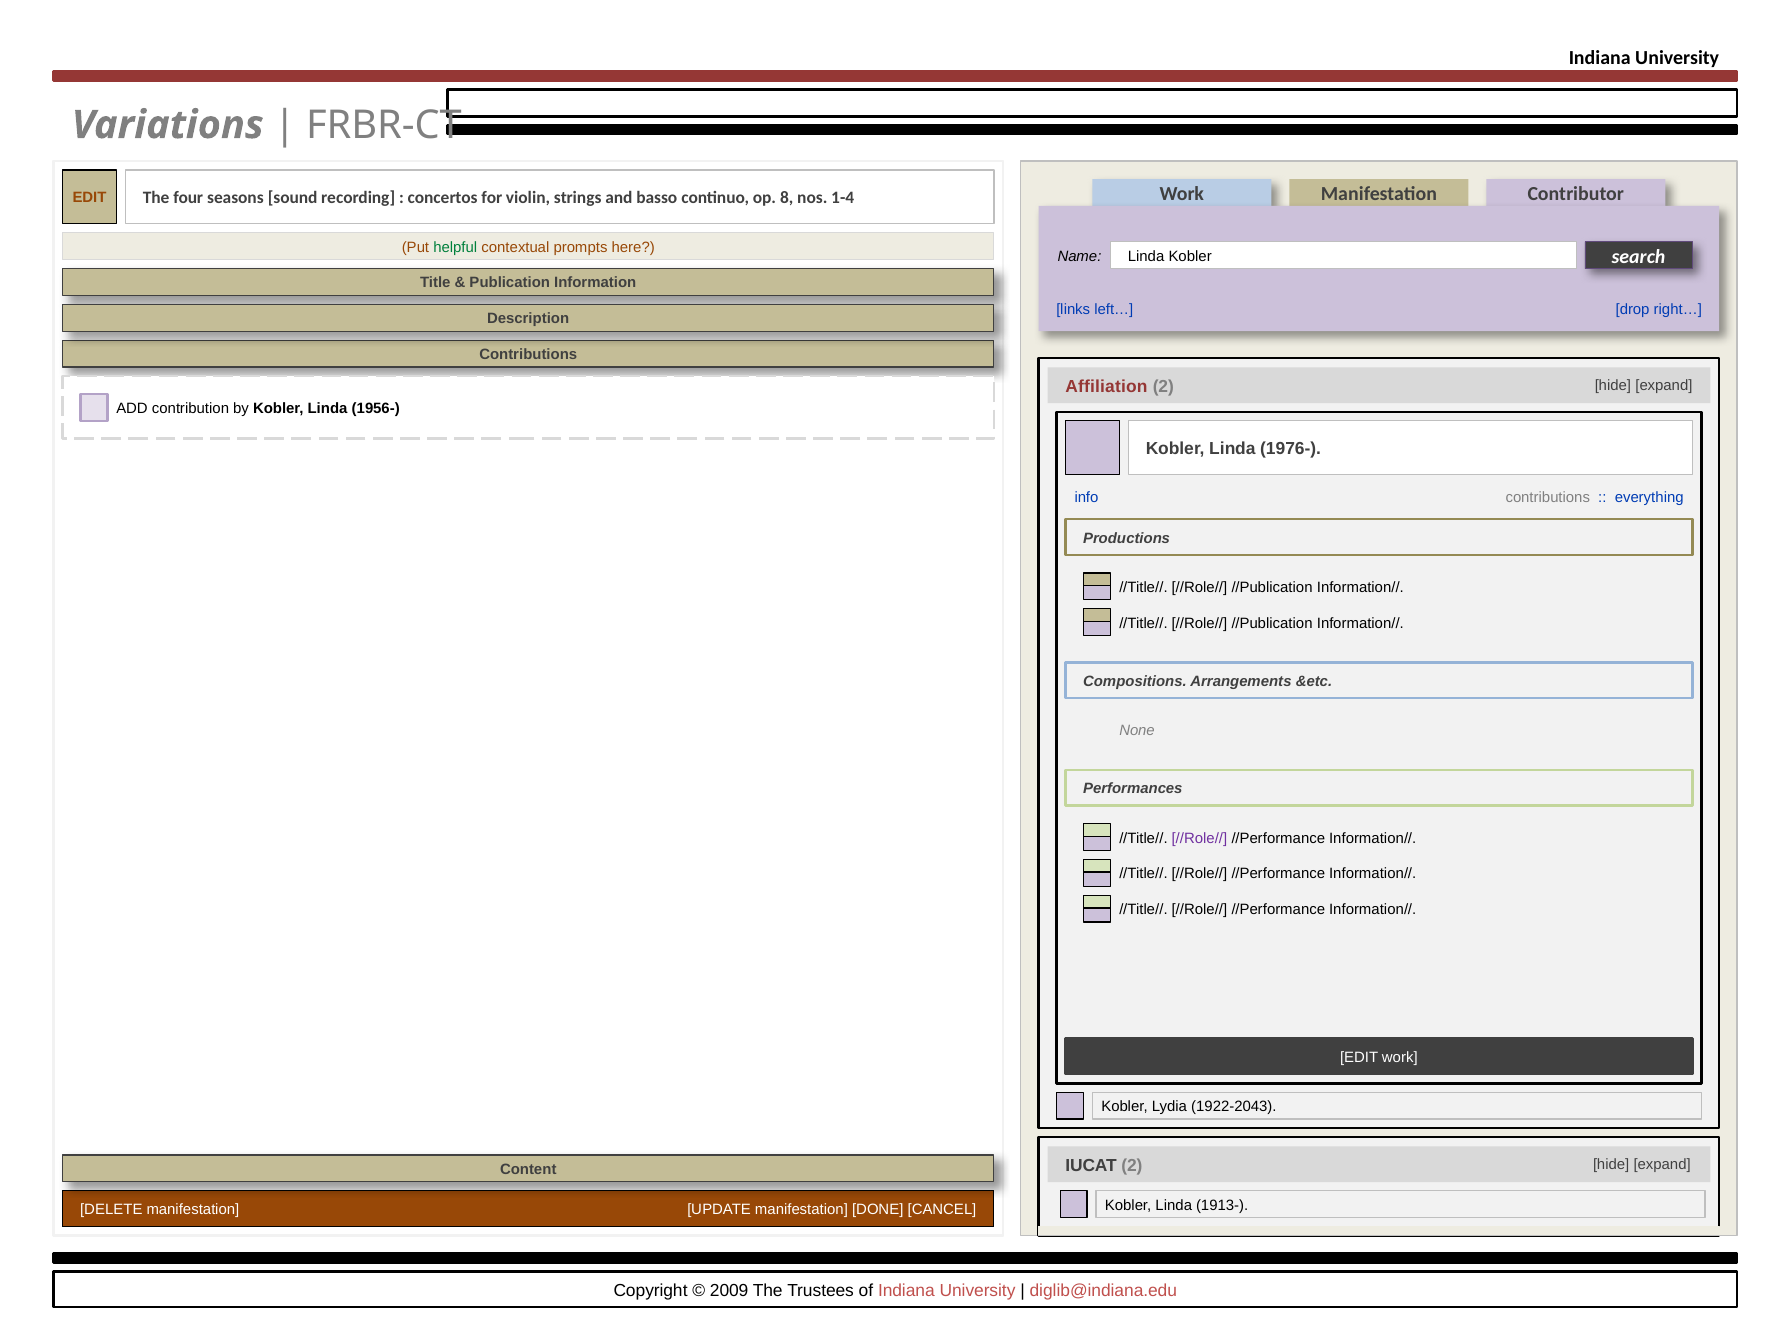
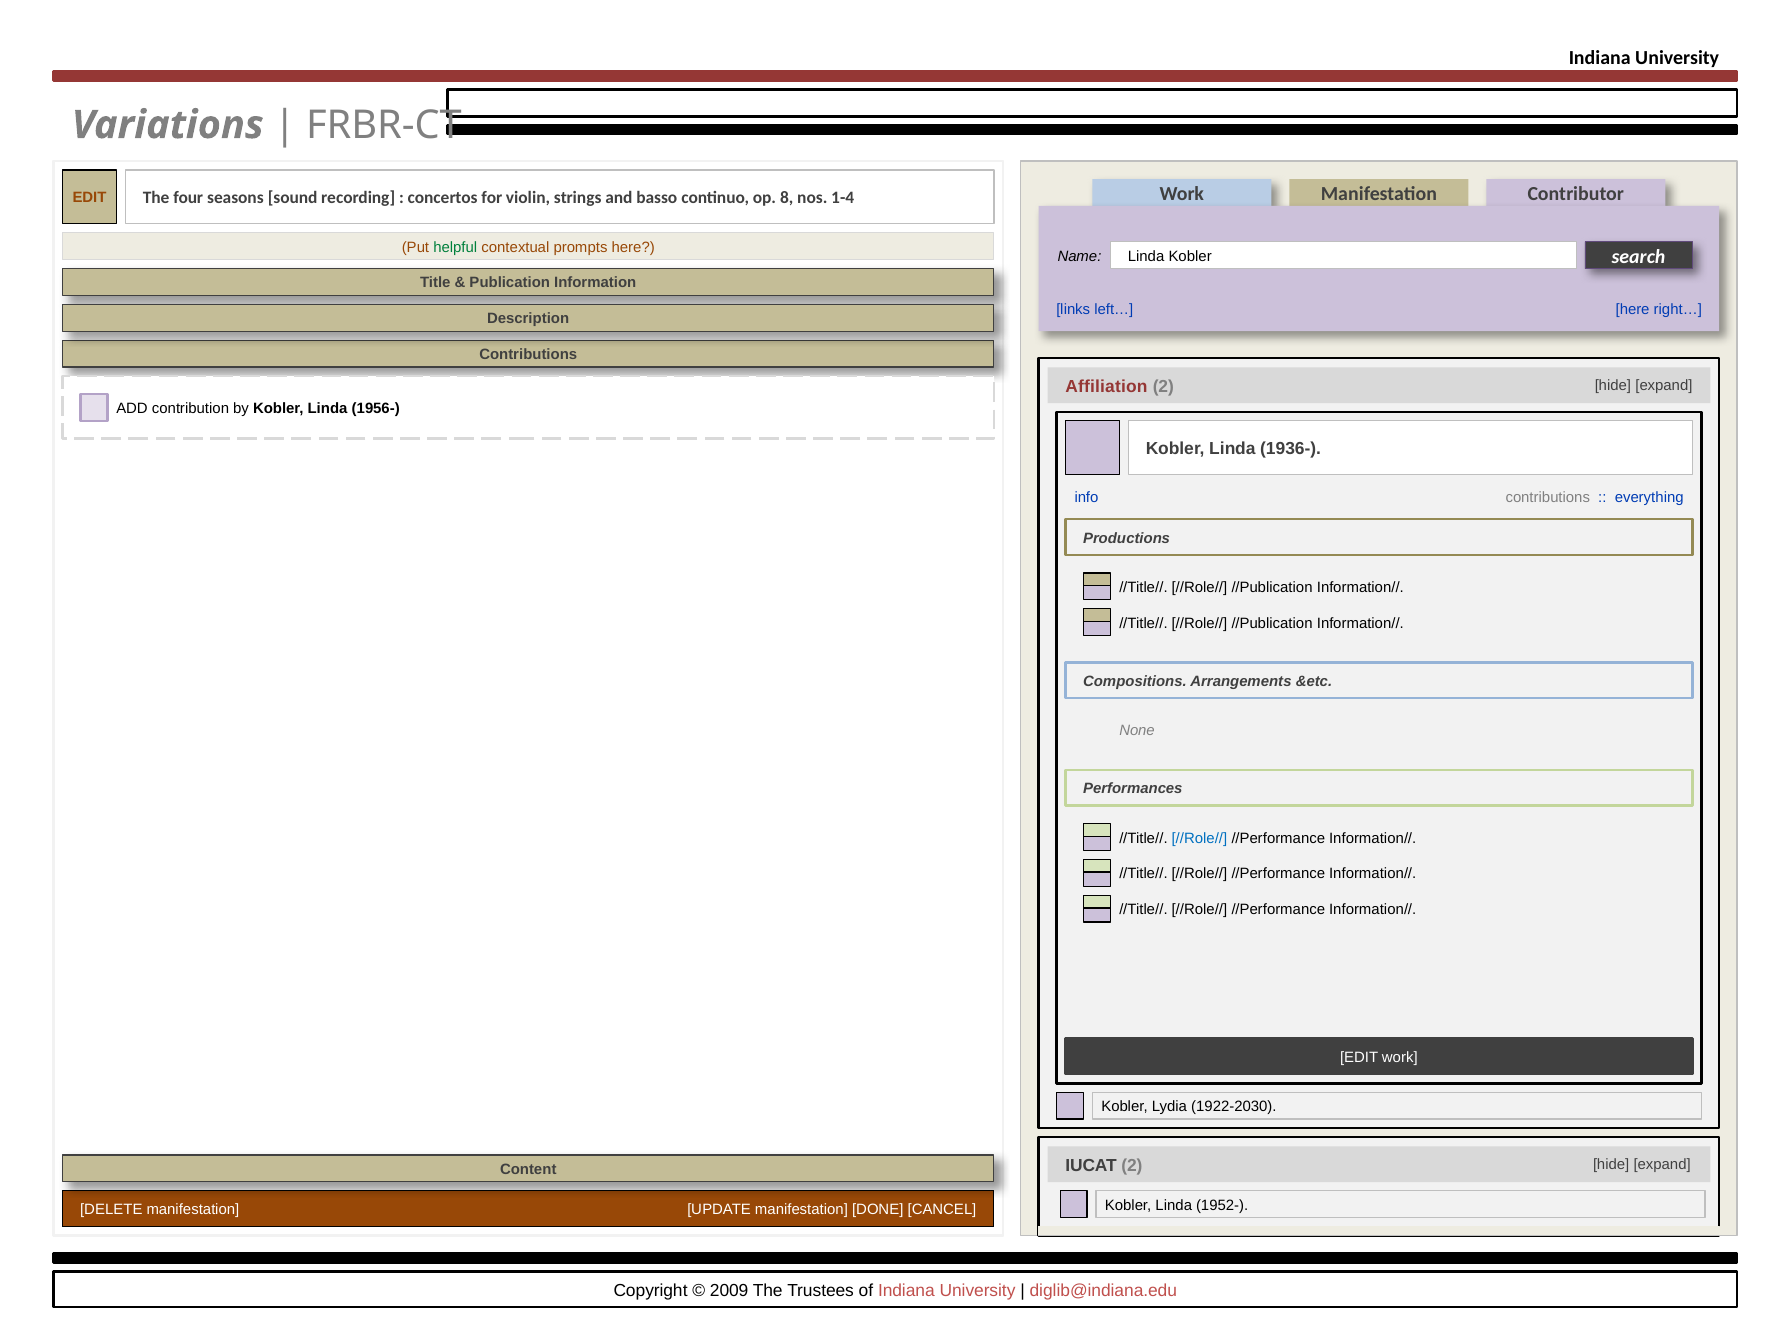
left… drop: drop -> here
1976-: 1976- -> 1936-
//Role// at (1199, 838) colour: purple -> blue
1922-2043: 1922-2043 -> 1922-2030
1913-: 1913- -> 1952-
